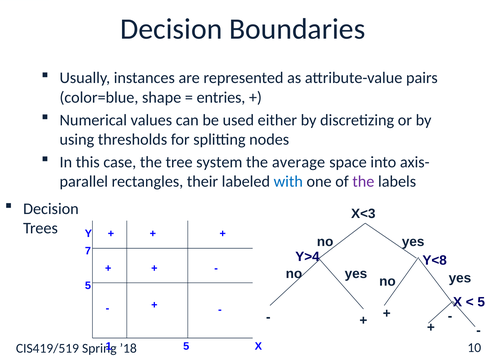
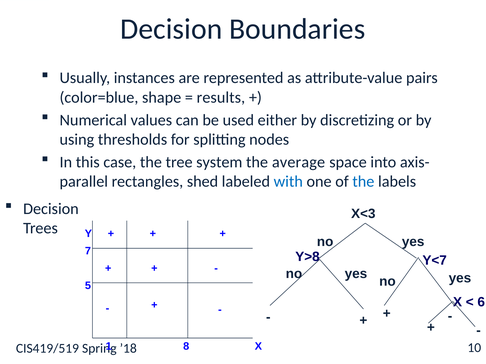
entries: entries -> results
their: their -> shed
the at (363, 182) colour: purple -> blue
Y>4: Y>4 -> Y>8
Y<8: Y<8 -> Y<7
5 at (481, 302): 5 -> 6
5 at (186, 347): 5 -> 8
